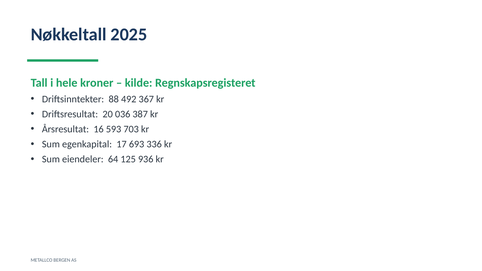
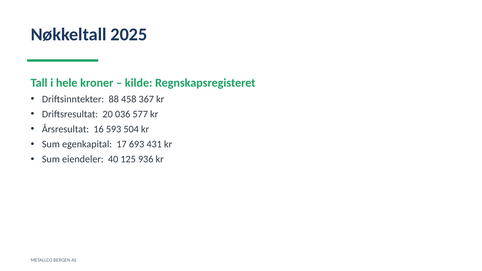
492: 492 -> 458
387: 387 -> 577
703: 703 -> 504
336: 336 -> 431
64: 64 -> 40
